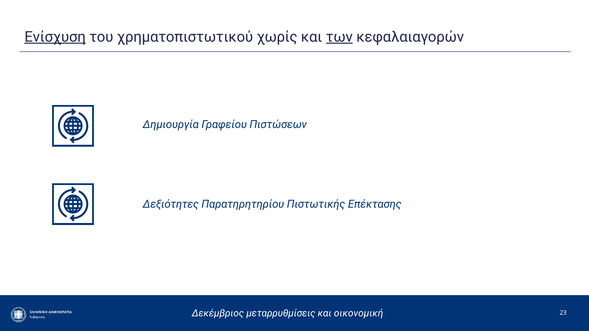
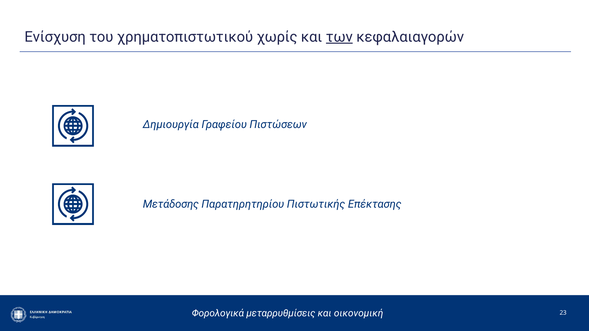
Ενίσχυση underline: present -> none
Δεξιότητες: Δεξιότητες -> Μετάδοσης
Δεκέμβριος: Δεκέμβριος -> Φορολογικά
